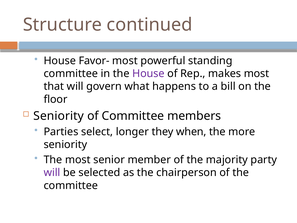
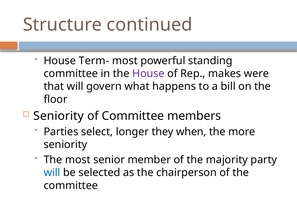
Favor-: Favor- -> Term-
makes most: most -> were
will at (52, 172) colour: purple -> blue
